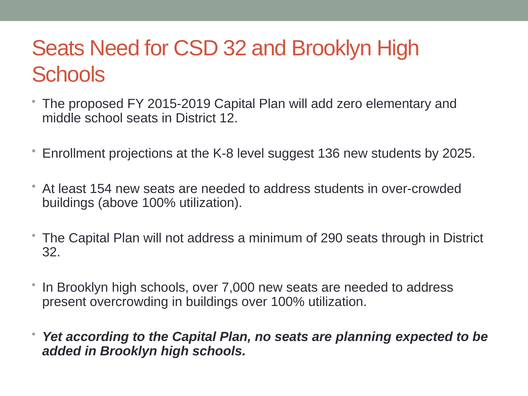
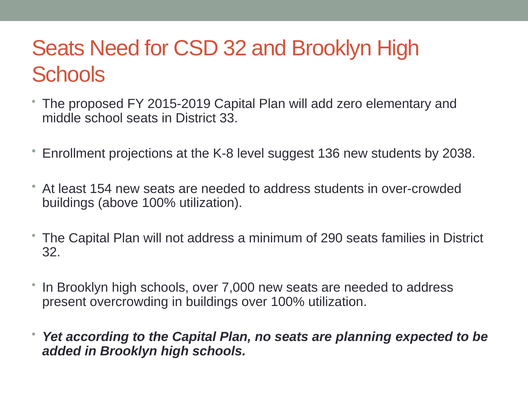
12: 12 -> 33
2025: 2025 -> 2038
through: through -> families
